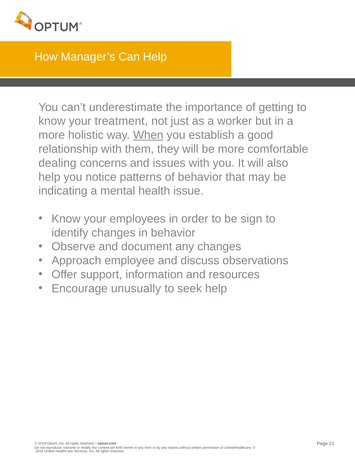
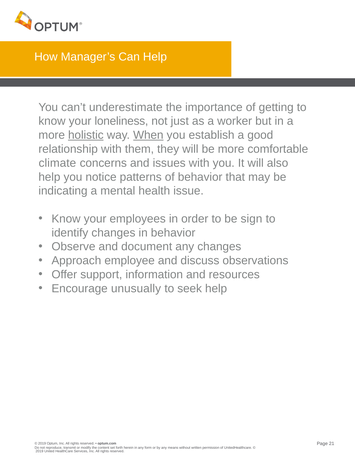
treatment: treatment -> loneliness
holistic underline: none -> present
dealing: dealing -> climate
